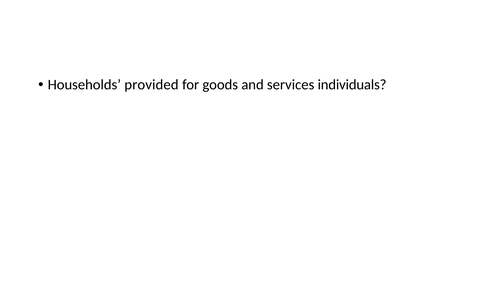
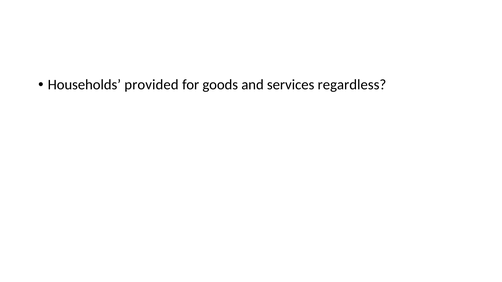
individuals: individuals -> regardless
